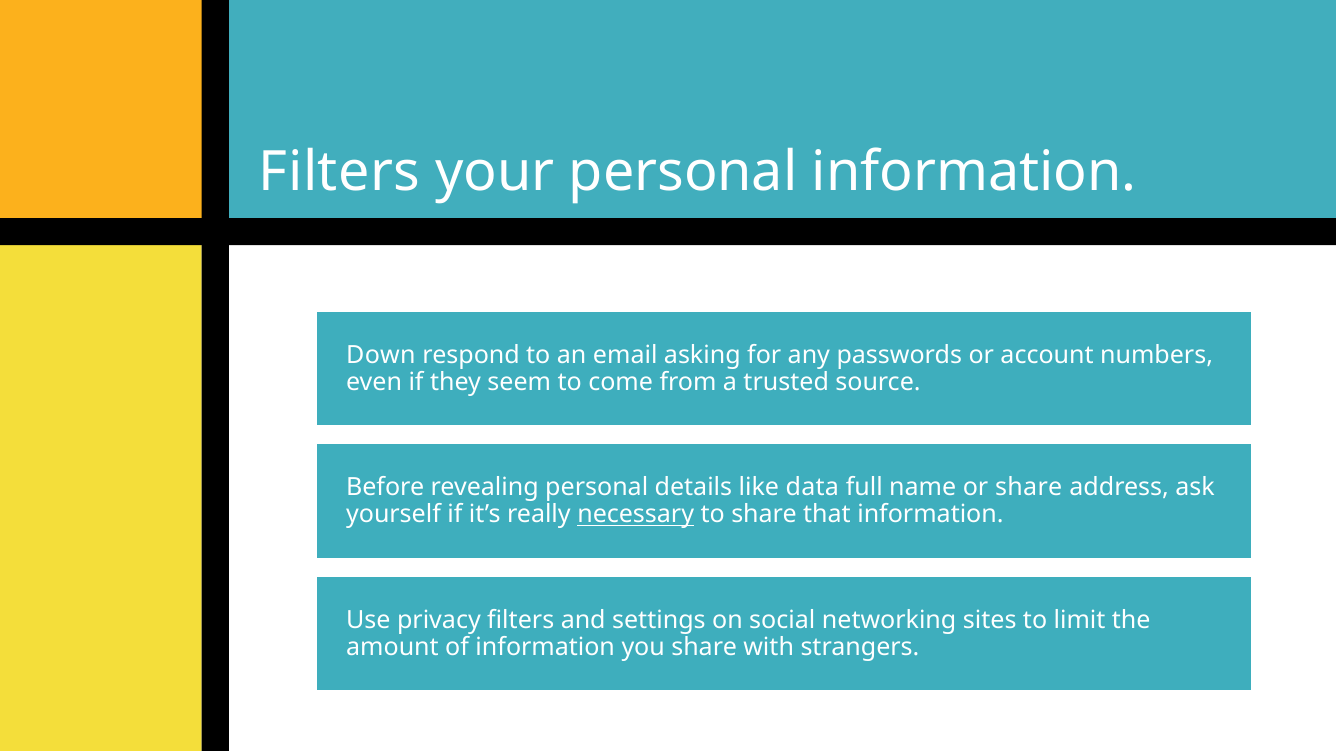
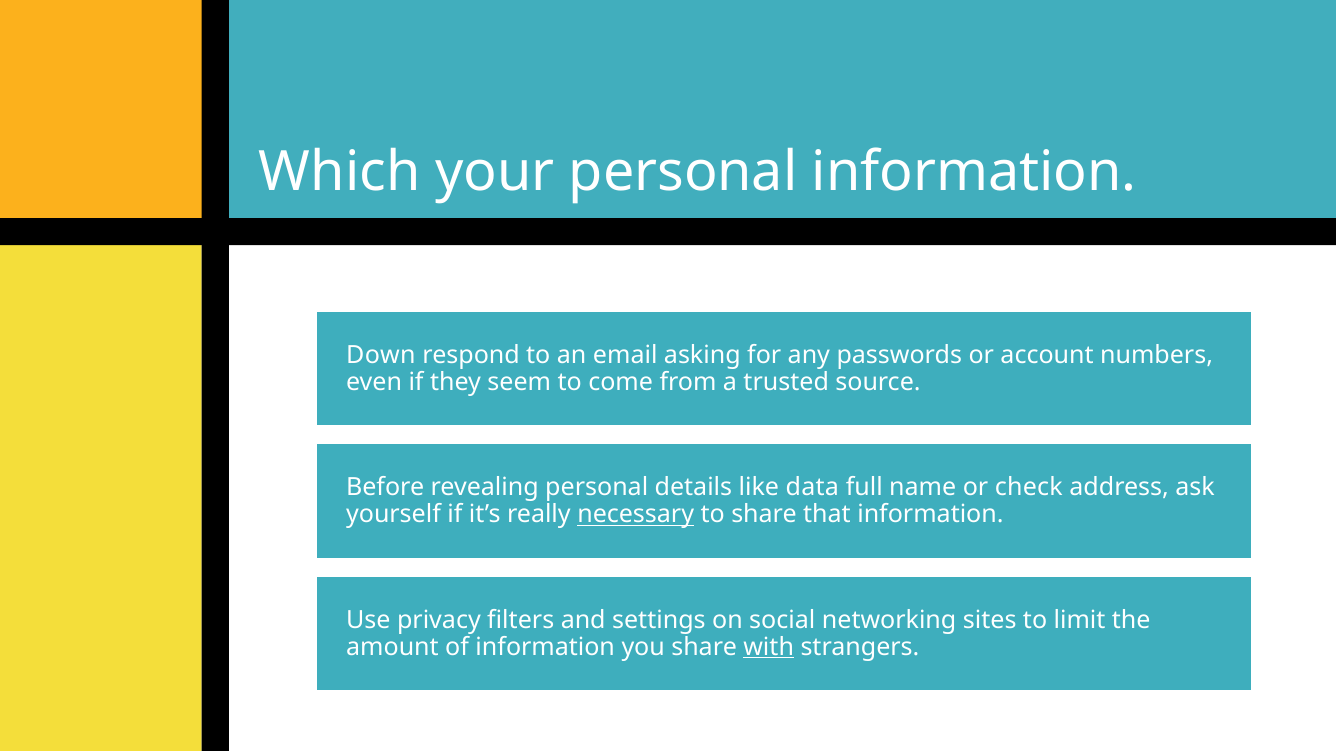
Filters at (340, 173): Filters -> Which
or share: share -> check
with underline: none -> present
